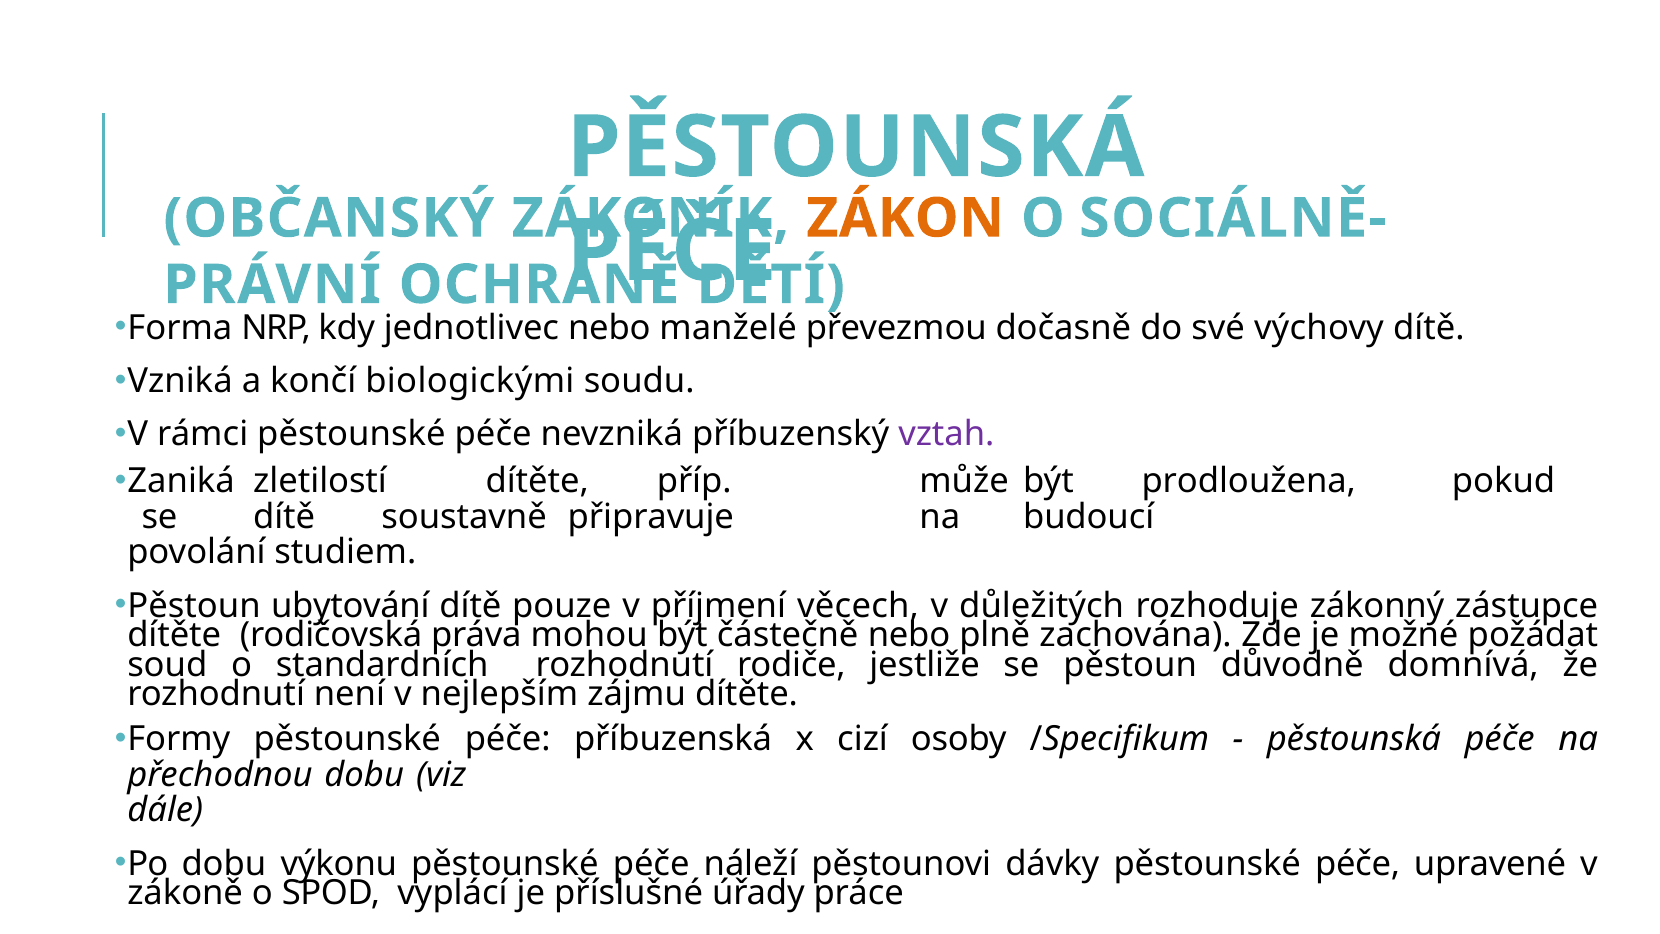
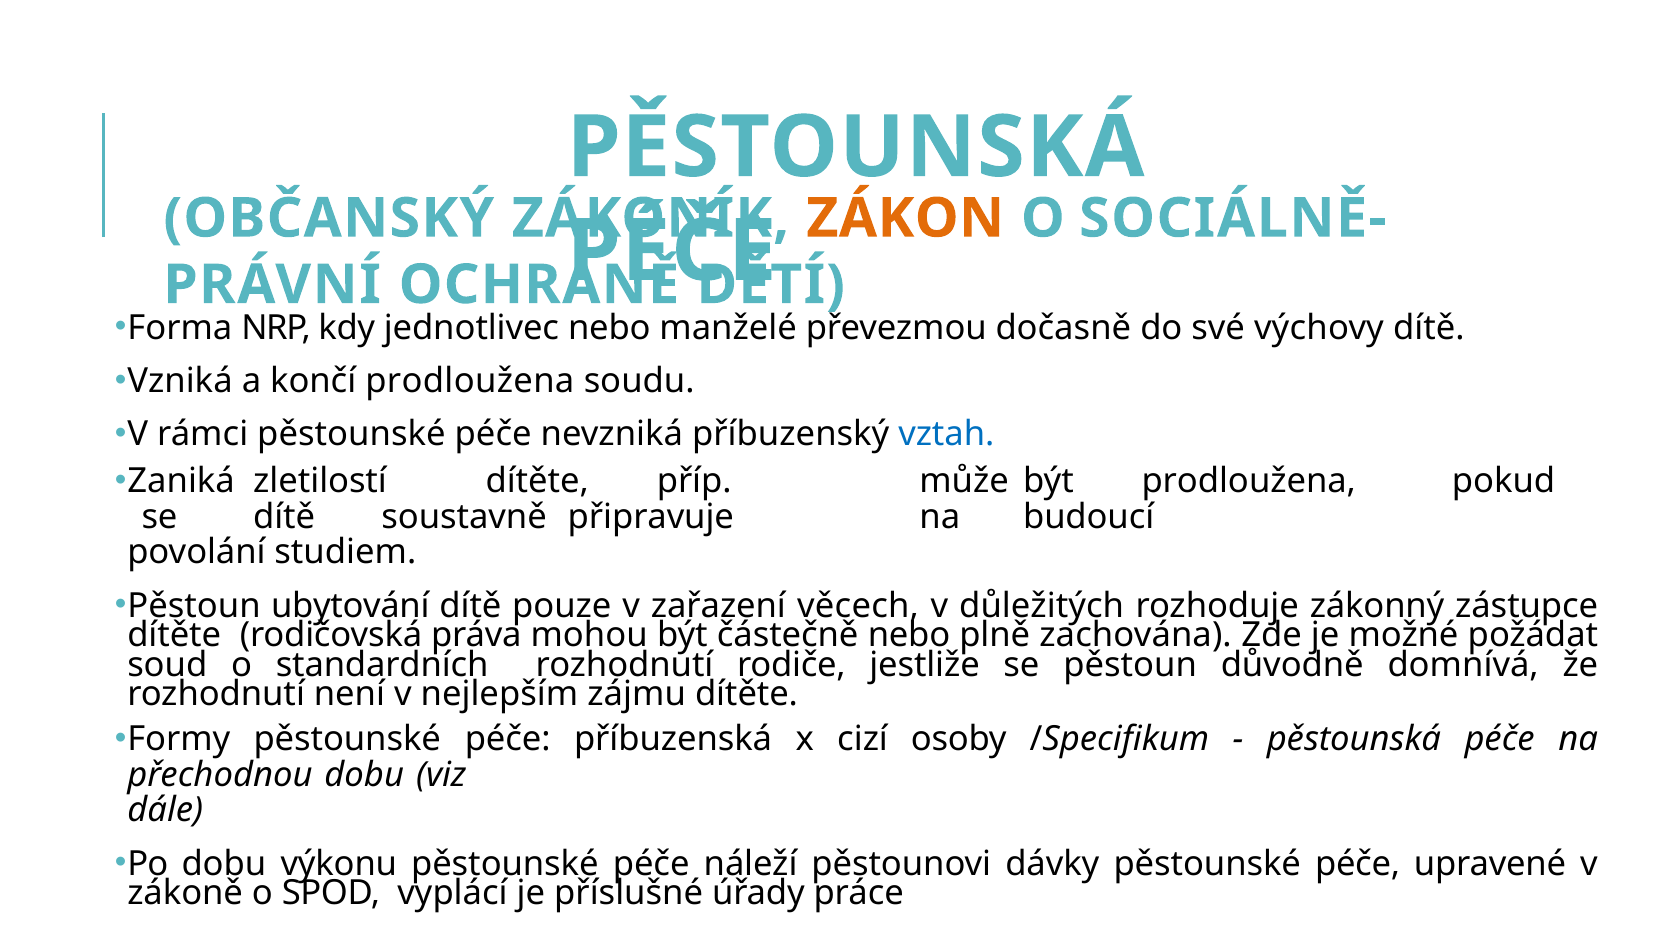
končí biologickými: biologickými -> prodloužena
vztah colour: purple -> blue
příjmení: příjmení -> zařazení
